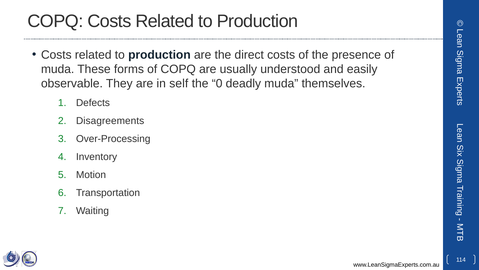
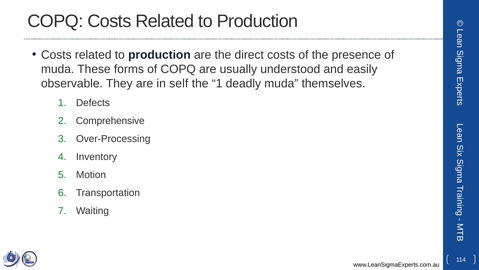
the 0: 0 -> 1
Disagreements: Disagreements -> Comprehensive
